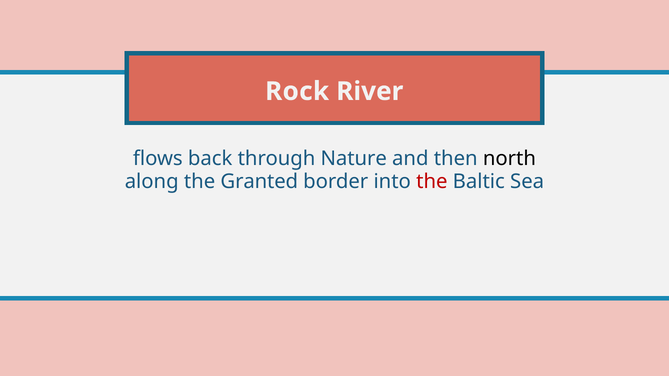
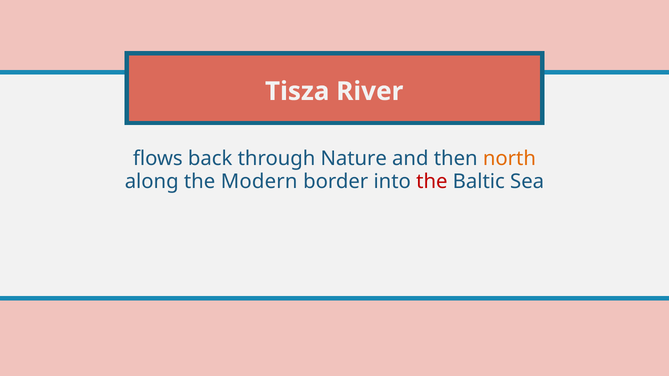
Rock: Rock -> Tisza
north colour: black -> orange
Granted: Granted -> Modern
